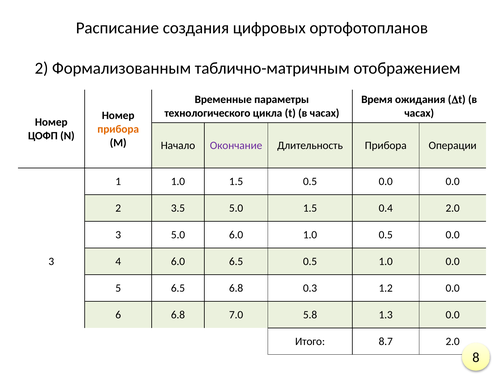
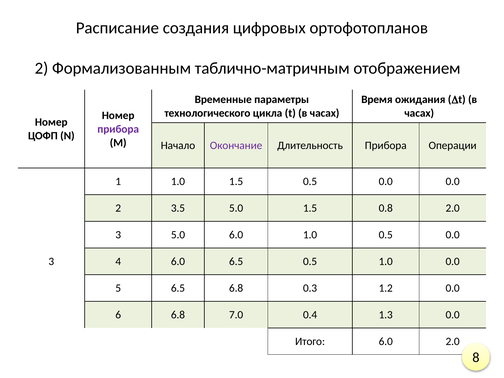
прибора at (118, 129) colour: orange -> purple
0.4: 0.4 -> 0.8
5.8: 5.8 -> 0.4
Итого 8.7: 8.7 -> 6.0
